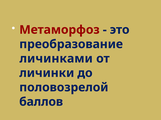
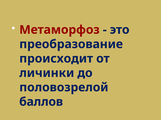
личинками: личинками -> происходит
